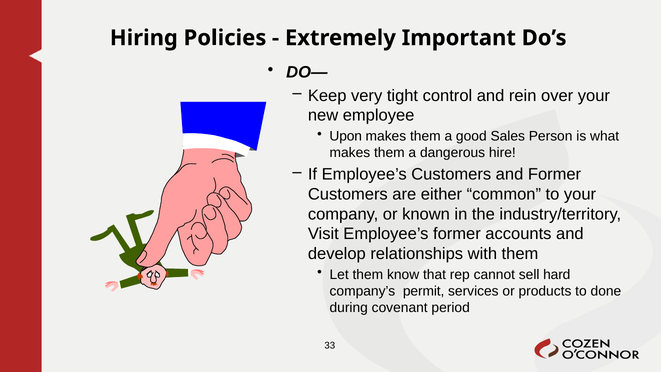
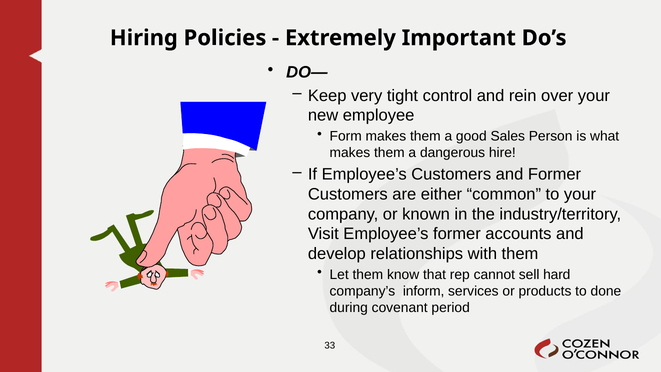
Upon: Upon -> Form
permit: permit -> inform
